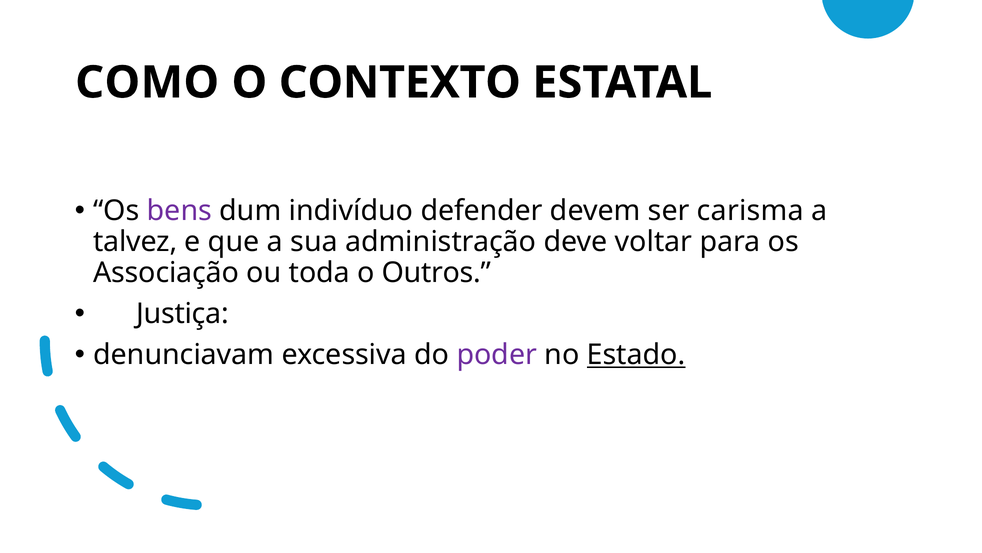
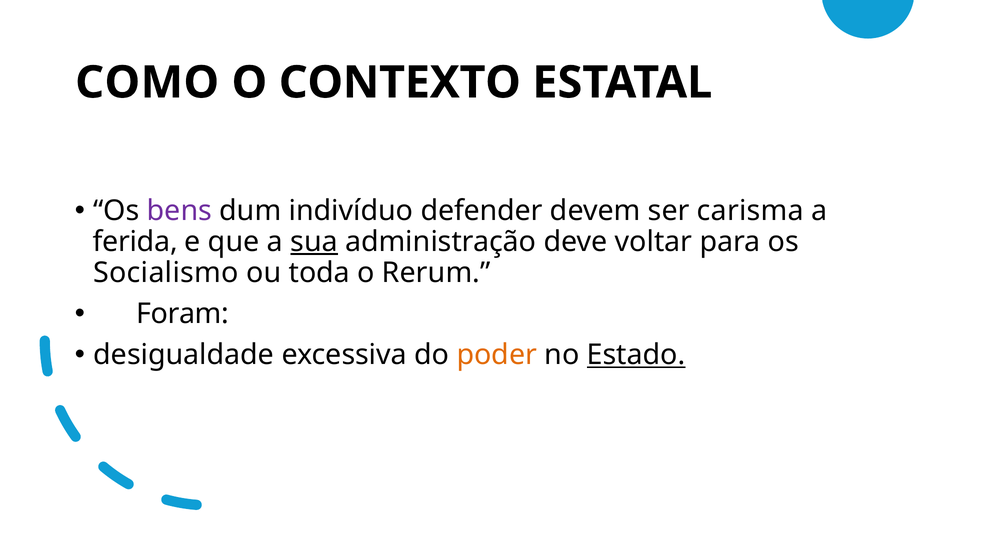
talvez: talvez -> ferida
sua underline: none -> present
Associação: Associação -> Socialismo
Outros: Outros -> Rerum
Justiça: Justiça -> Foram
denunciavam: denunciavam -> desigualdade
poder colour: purple -> orange
